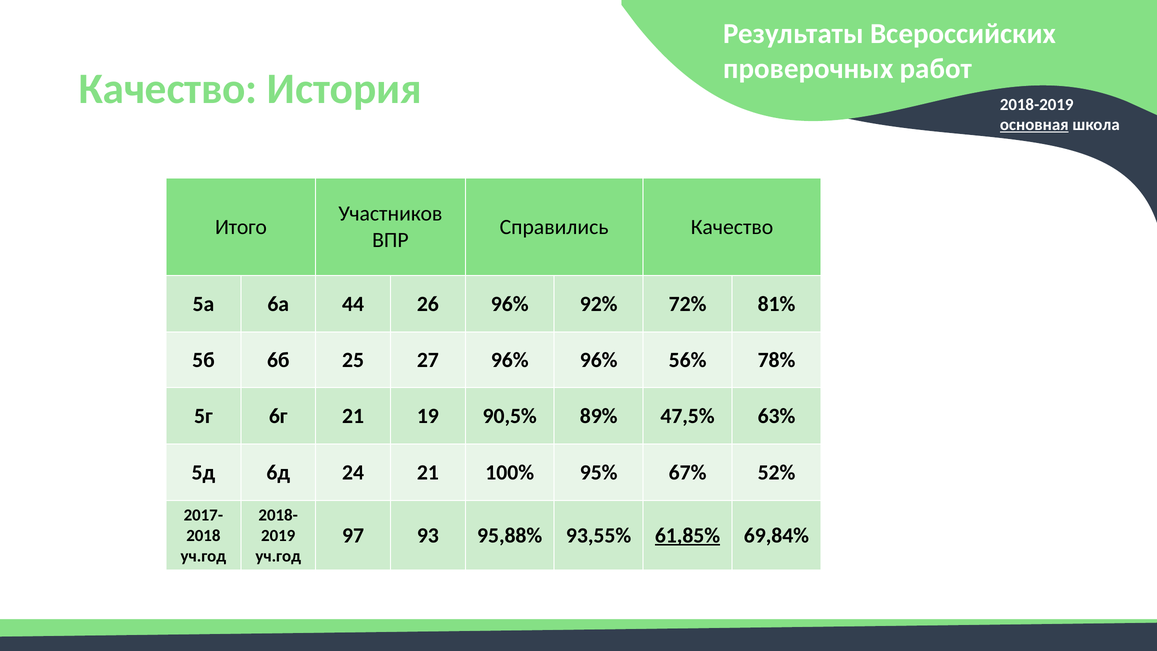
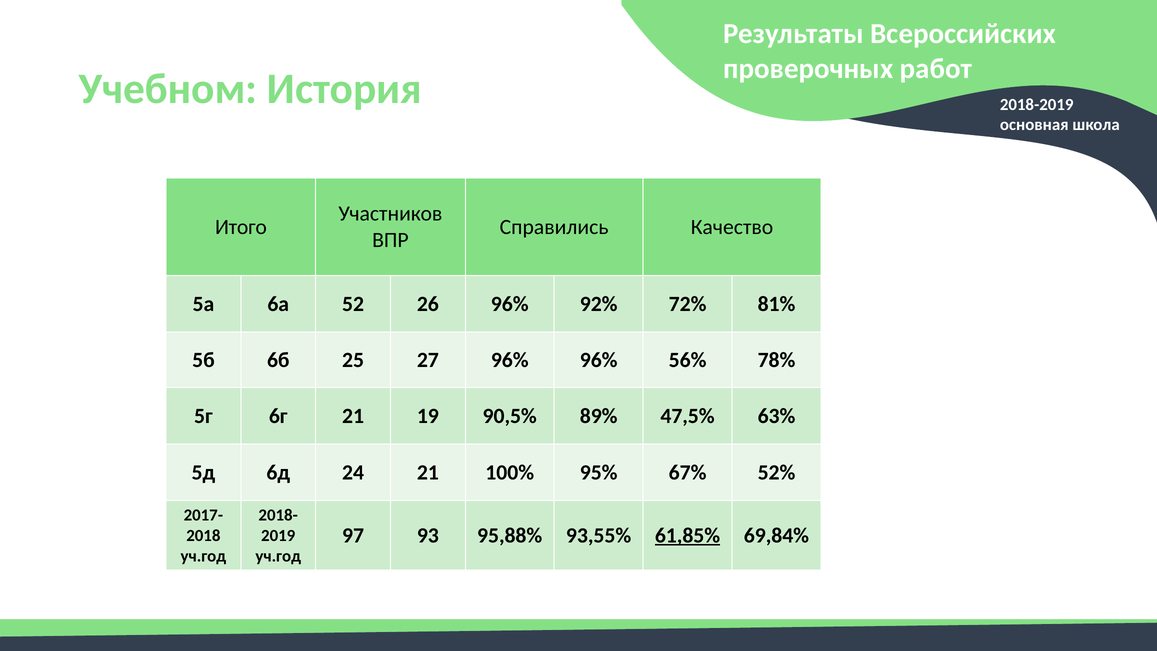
Качество at (168, 89): Качество -> Учебном
основная underline: present -> none
44: 44 -> 52
